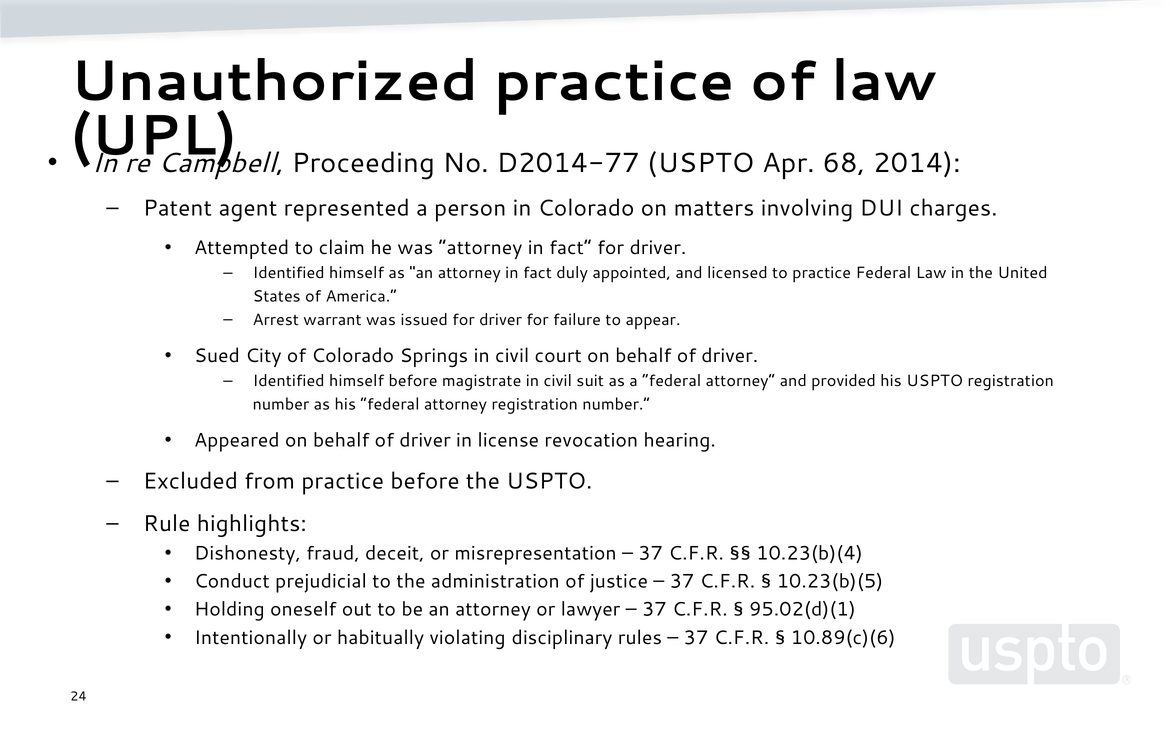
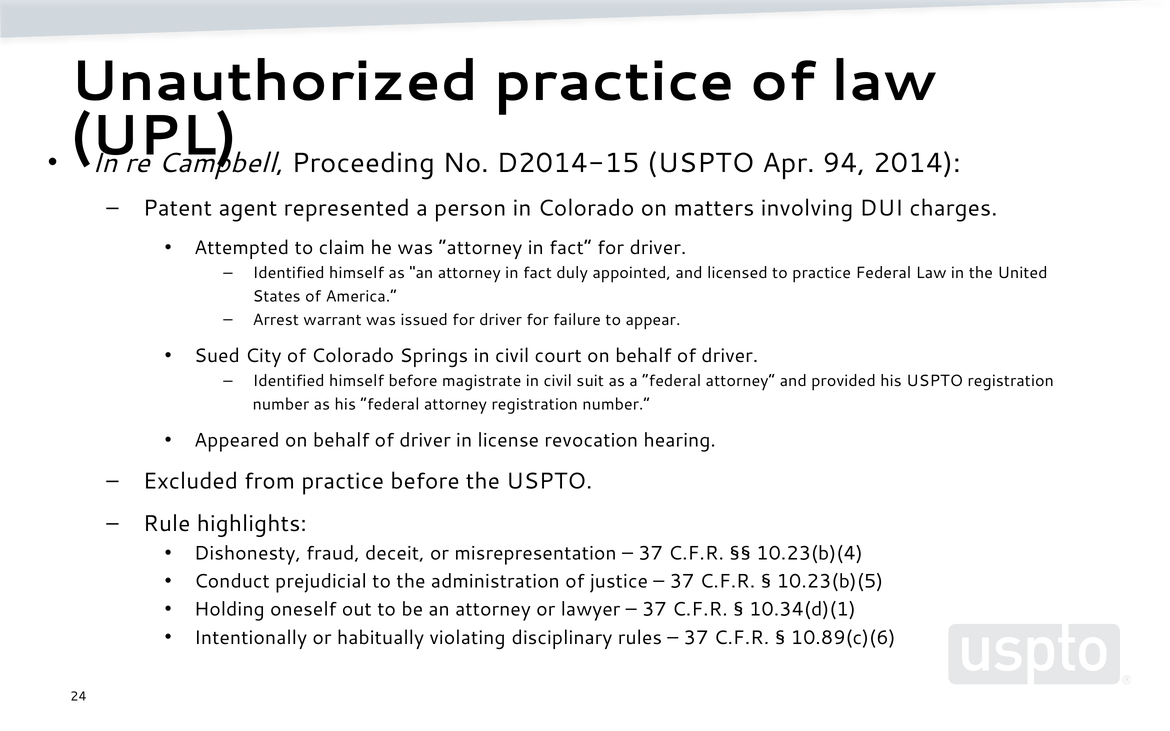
D2014-77: D2014-77 -> D2014-15
68: 68 -> 94
95.02(d)(1: 95.02(d)(1 -> 10.34(d)(1
